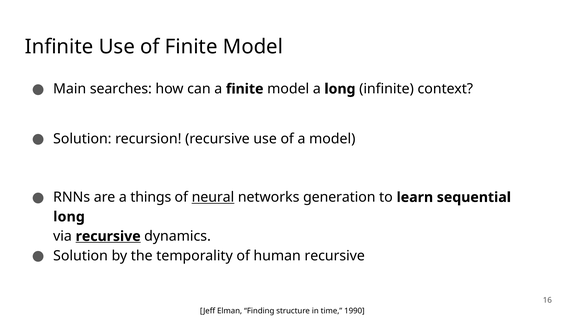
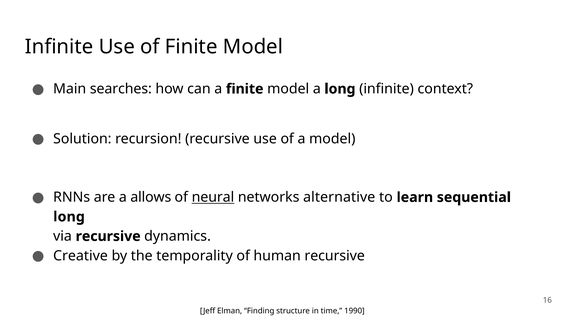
things: things -> allows
generation: generation -> alternative
recursive at (108, 236) underline: present -> none
Solution at (81, 256): Solution -> Creative
